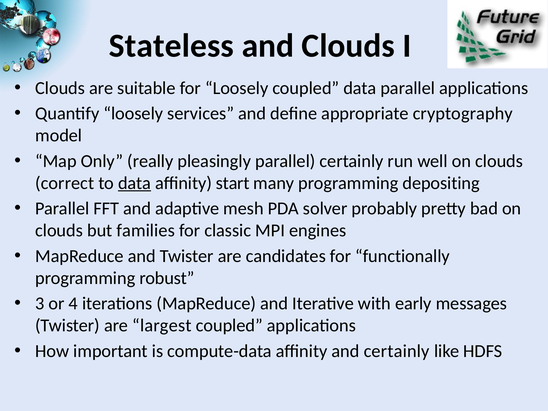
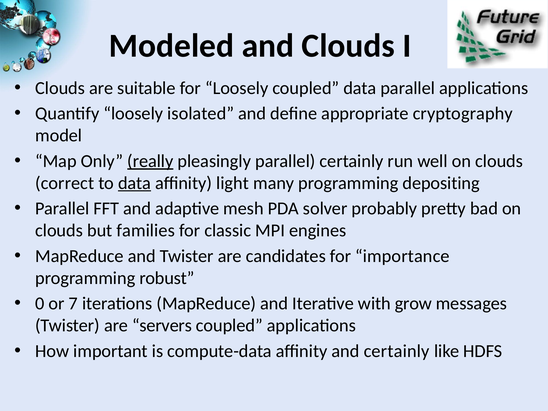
Stateless: Stateless -> Modeled
services: services -> isolated
really underline: none -> present
start: start -> light
functionally: functionally -> importance
3: 3 -> 0
4: 4 -> 7
early: early -> grow
largest: largest -> servers
